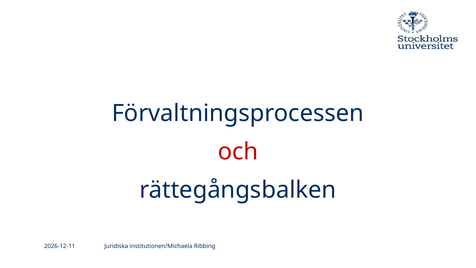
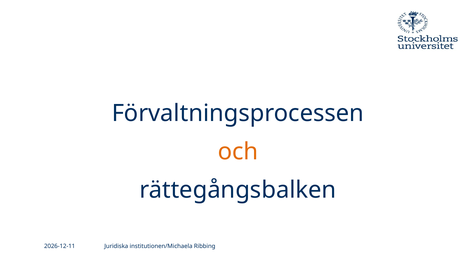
och colour: red -> orange
